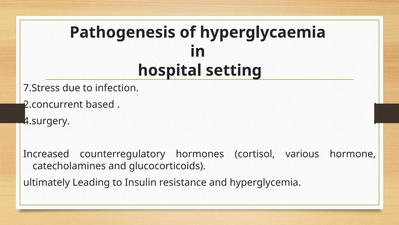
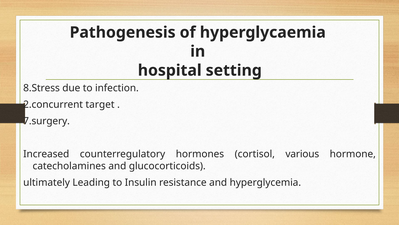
7.Stress: 7.Stress -> 8.Stress
based: based -> target
4.surgery: 4.surgery -> 7.surgery
